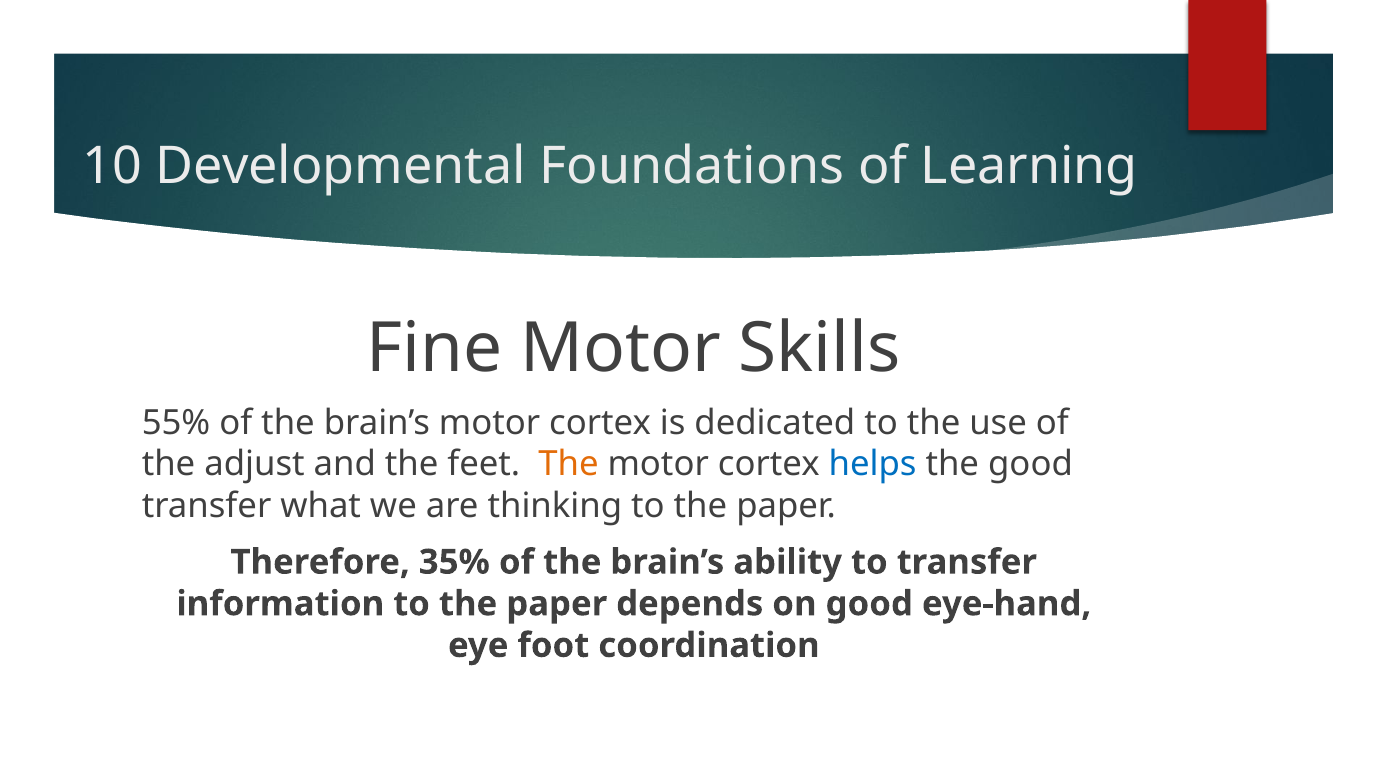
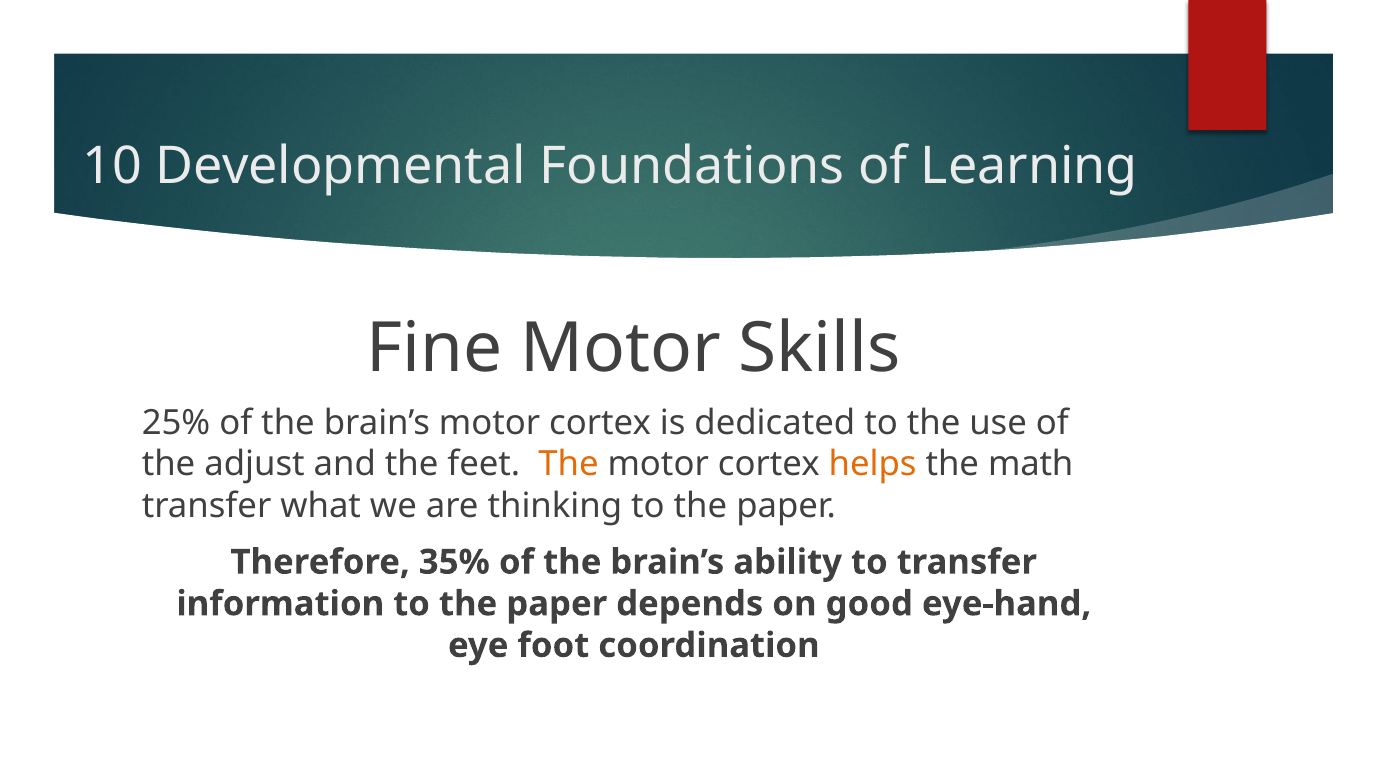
55%: 55% -> 25%
helps colour: blue -> orange
the good: good -> math
